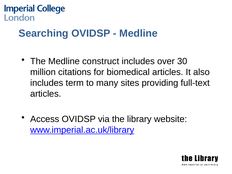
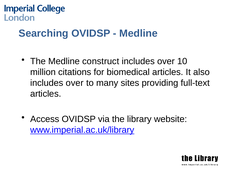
30: 30 -> 10
term at (75, 83): term -> over
